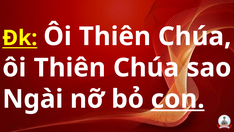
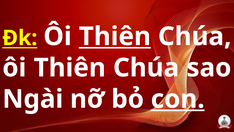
Thiên at (115, 36) underline: none -> present
